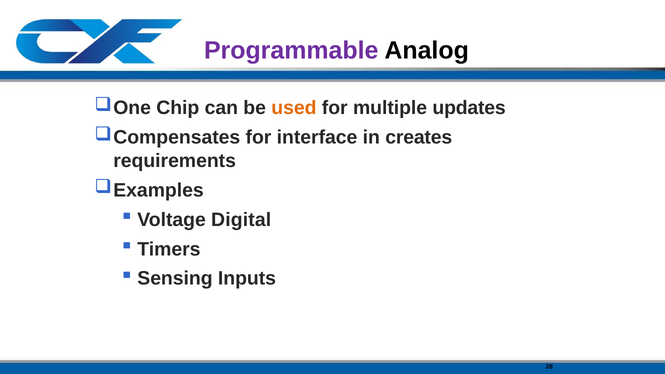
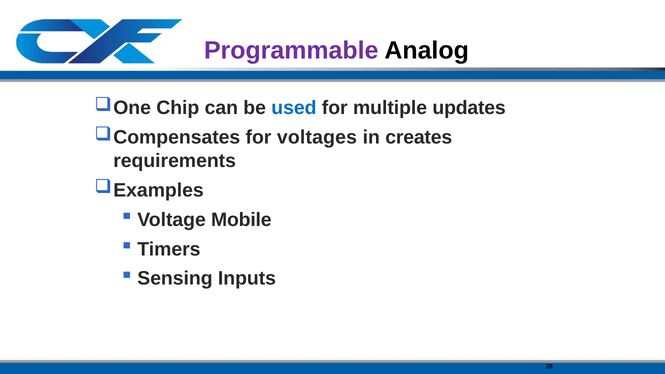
used colour: orange -> blue
interface: interface -> voltages
Digital: Digital -> Mobile
